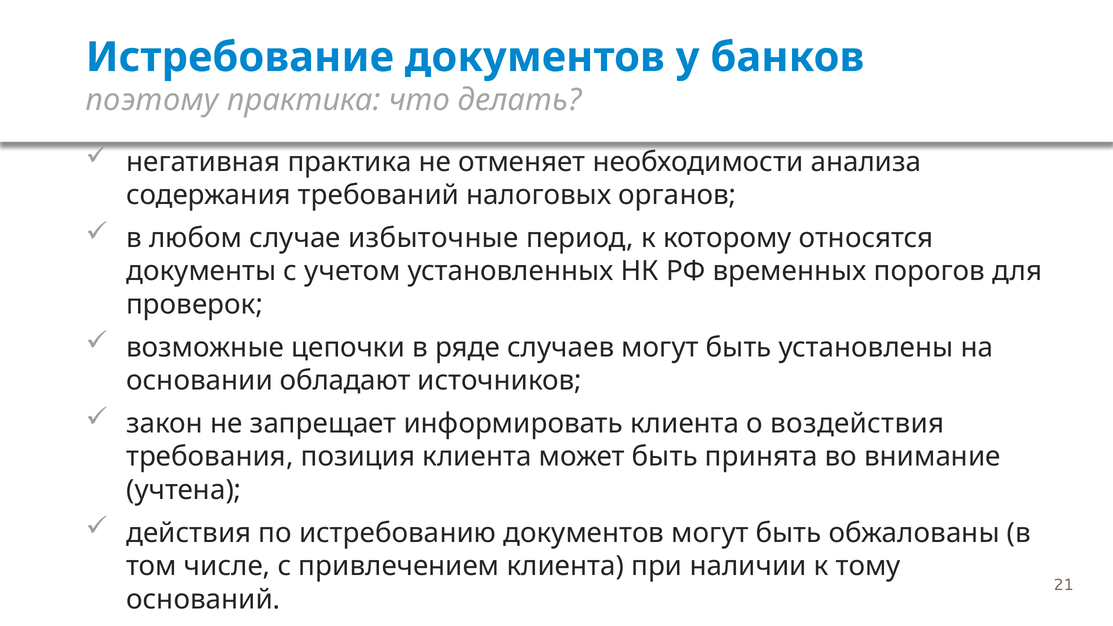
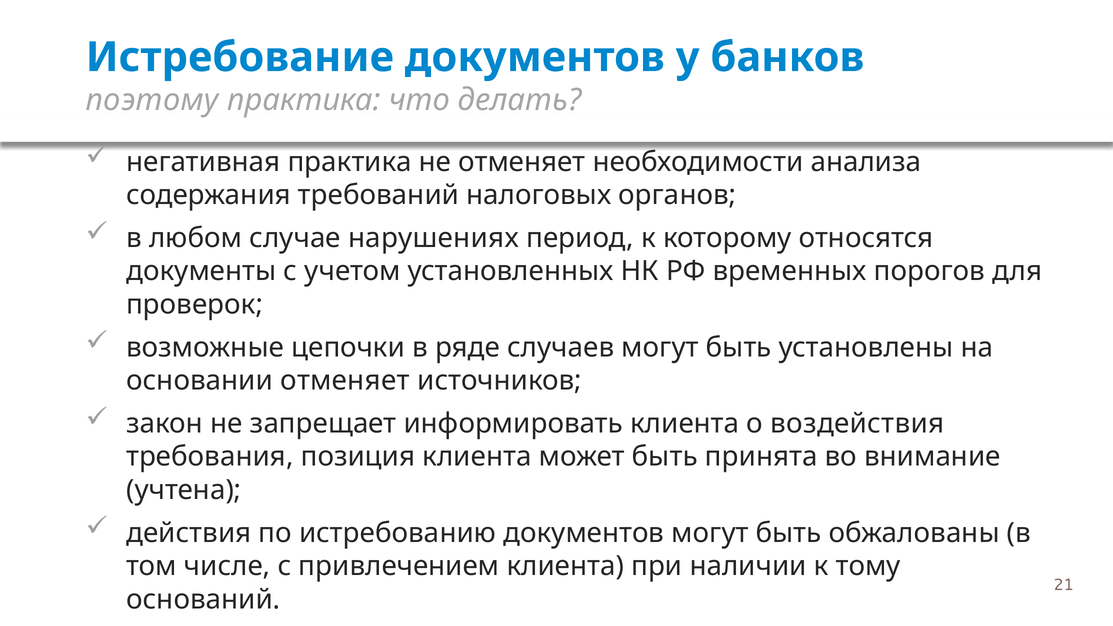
избыточные: избыточные -> нарушениях
основании обладают: обладают -> отменяет
